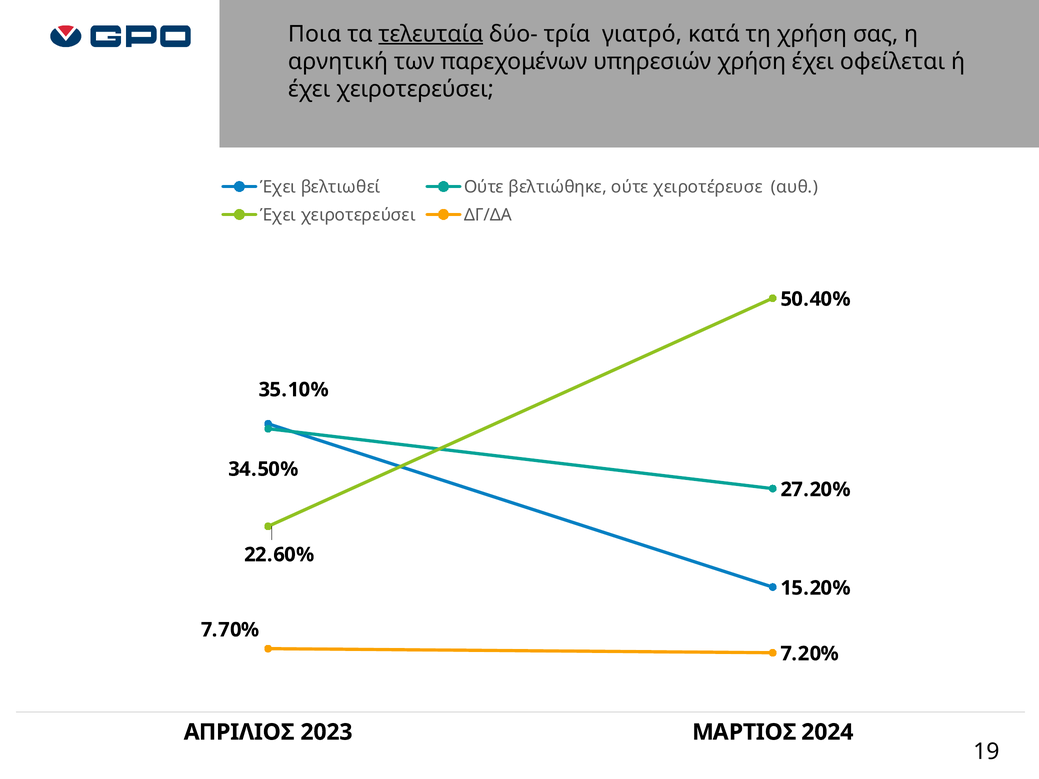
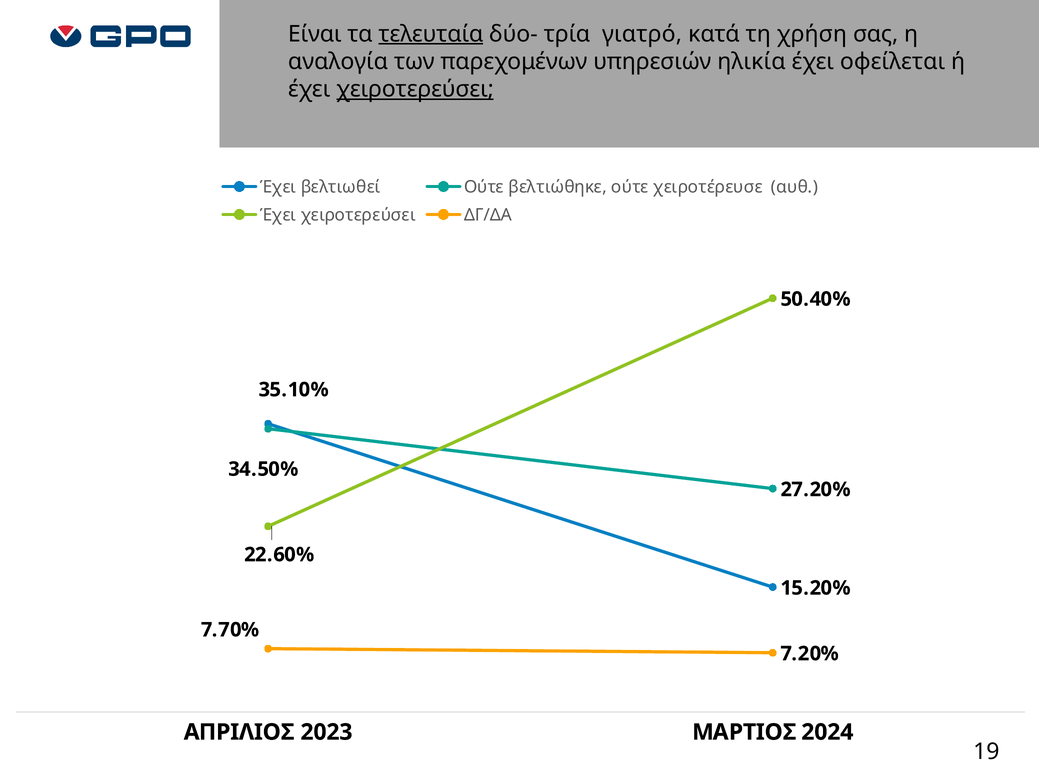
Ποια: Ποια -> Είναι
αρνητική: αρνητική -> αναλογία
υπηρεσιών χρήση: χρήση -> ηλικία
χειροτερεύσει at (415, 89) underline: none -> present
